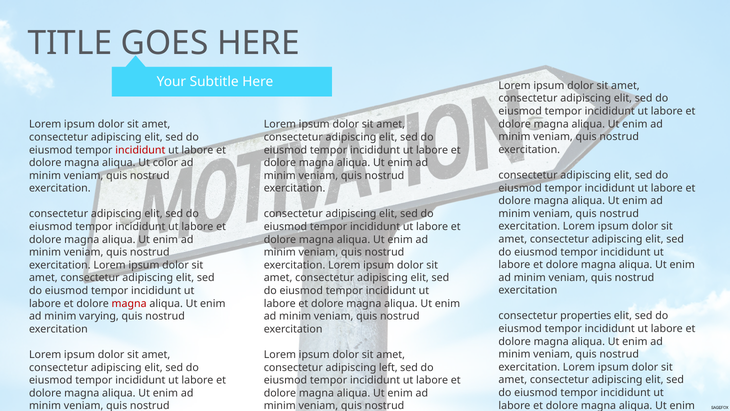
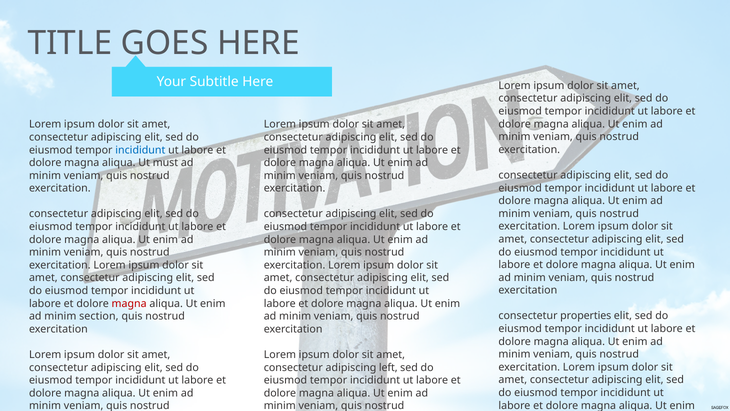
incididunt at (140, 150) colour: red -> blue
color: color -> must
varying: varying -> section
